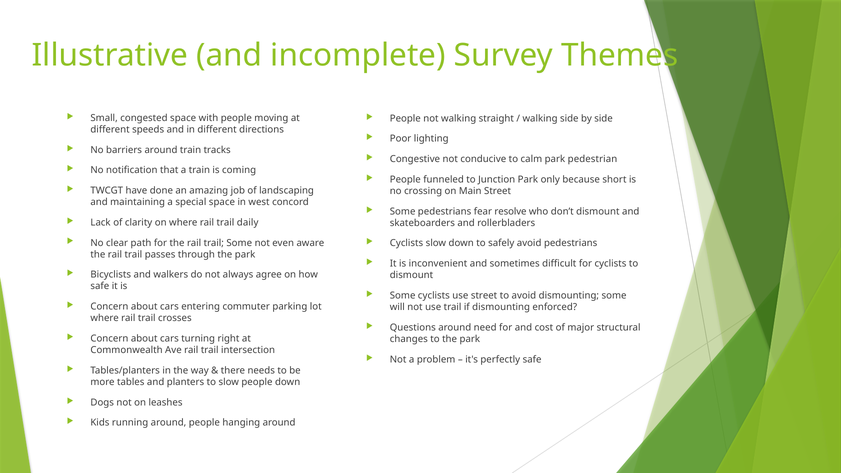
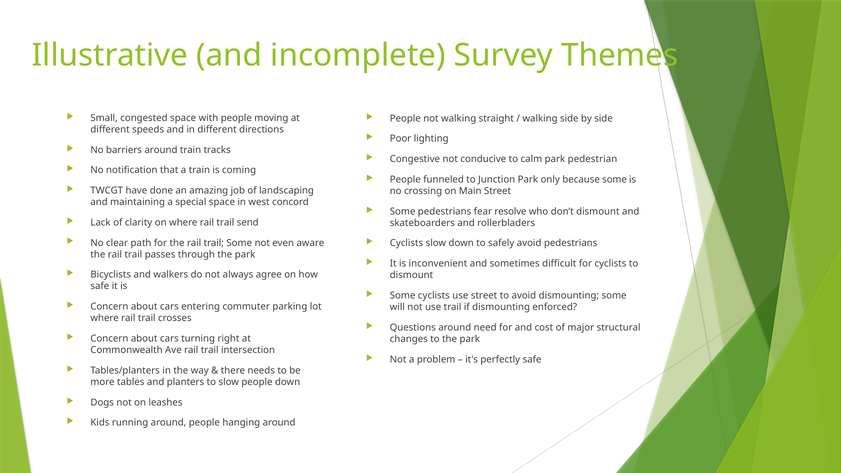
because short: short -> some
daily: daily -> send
